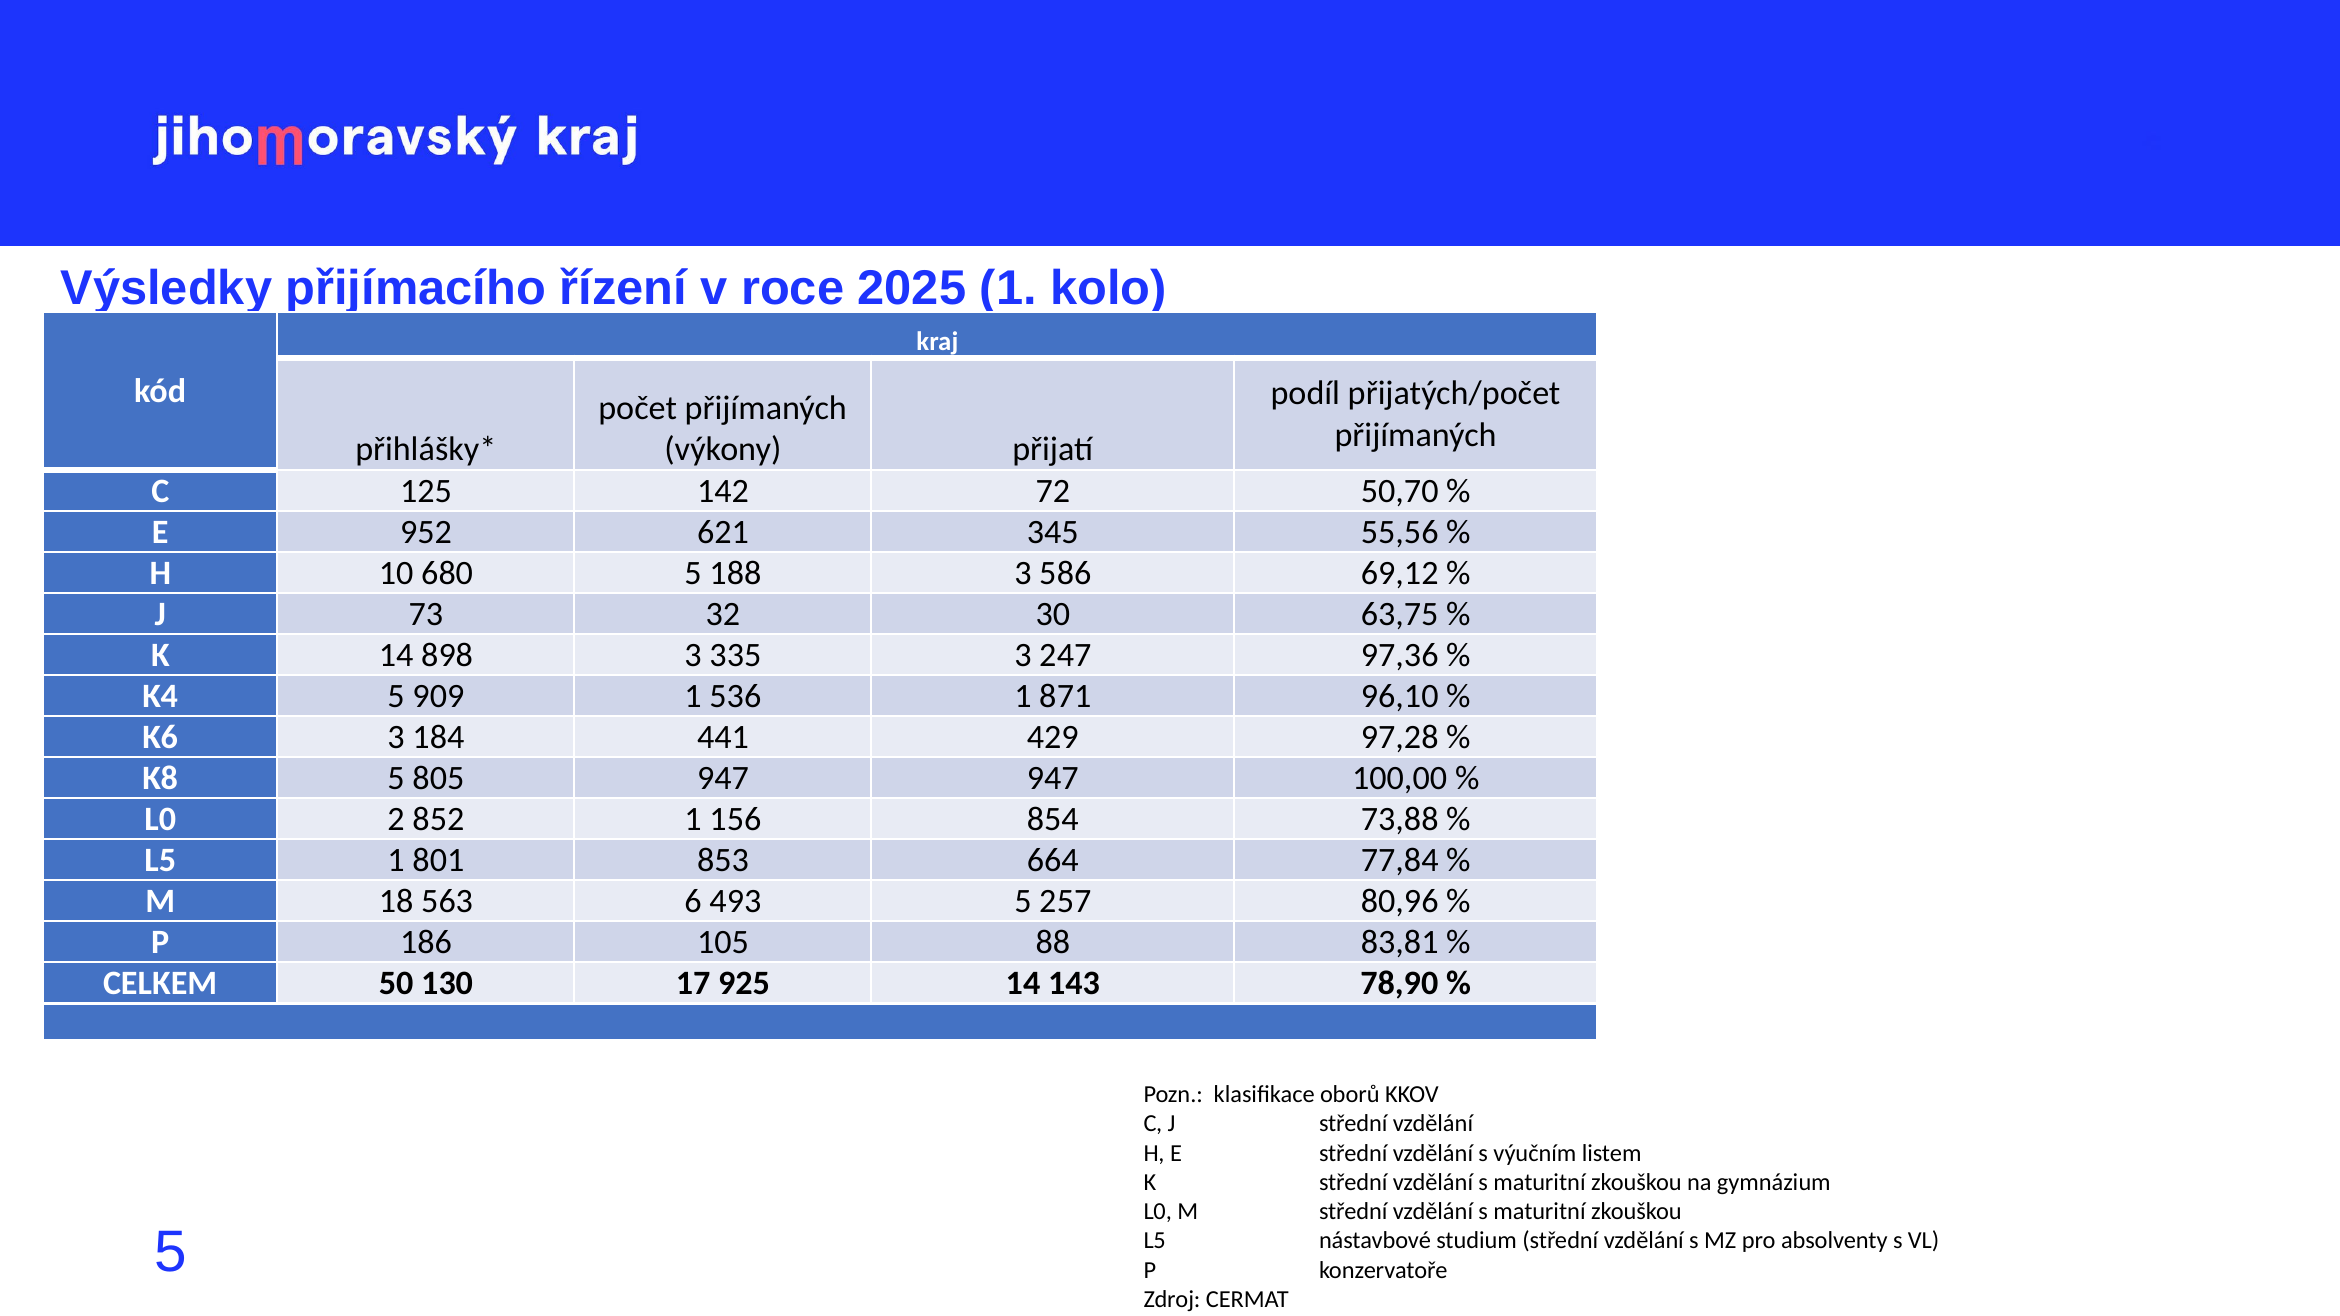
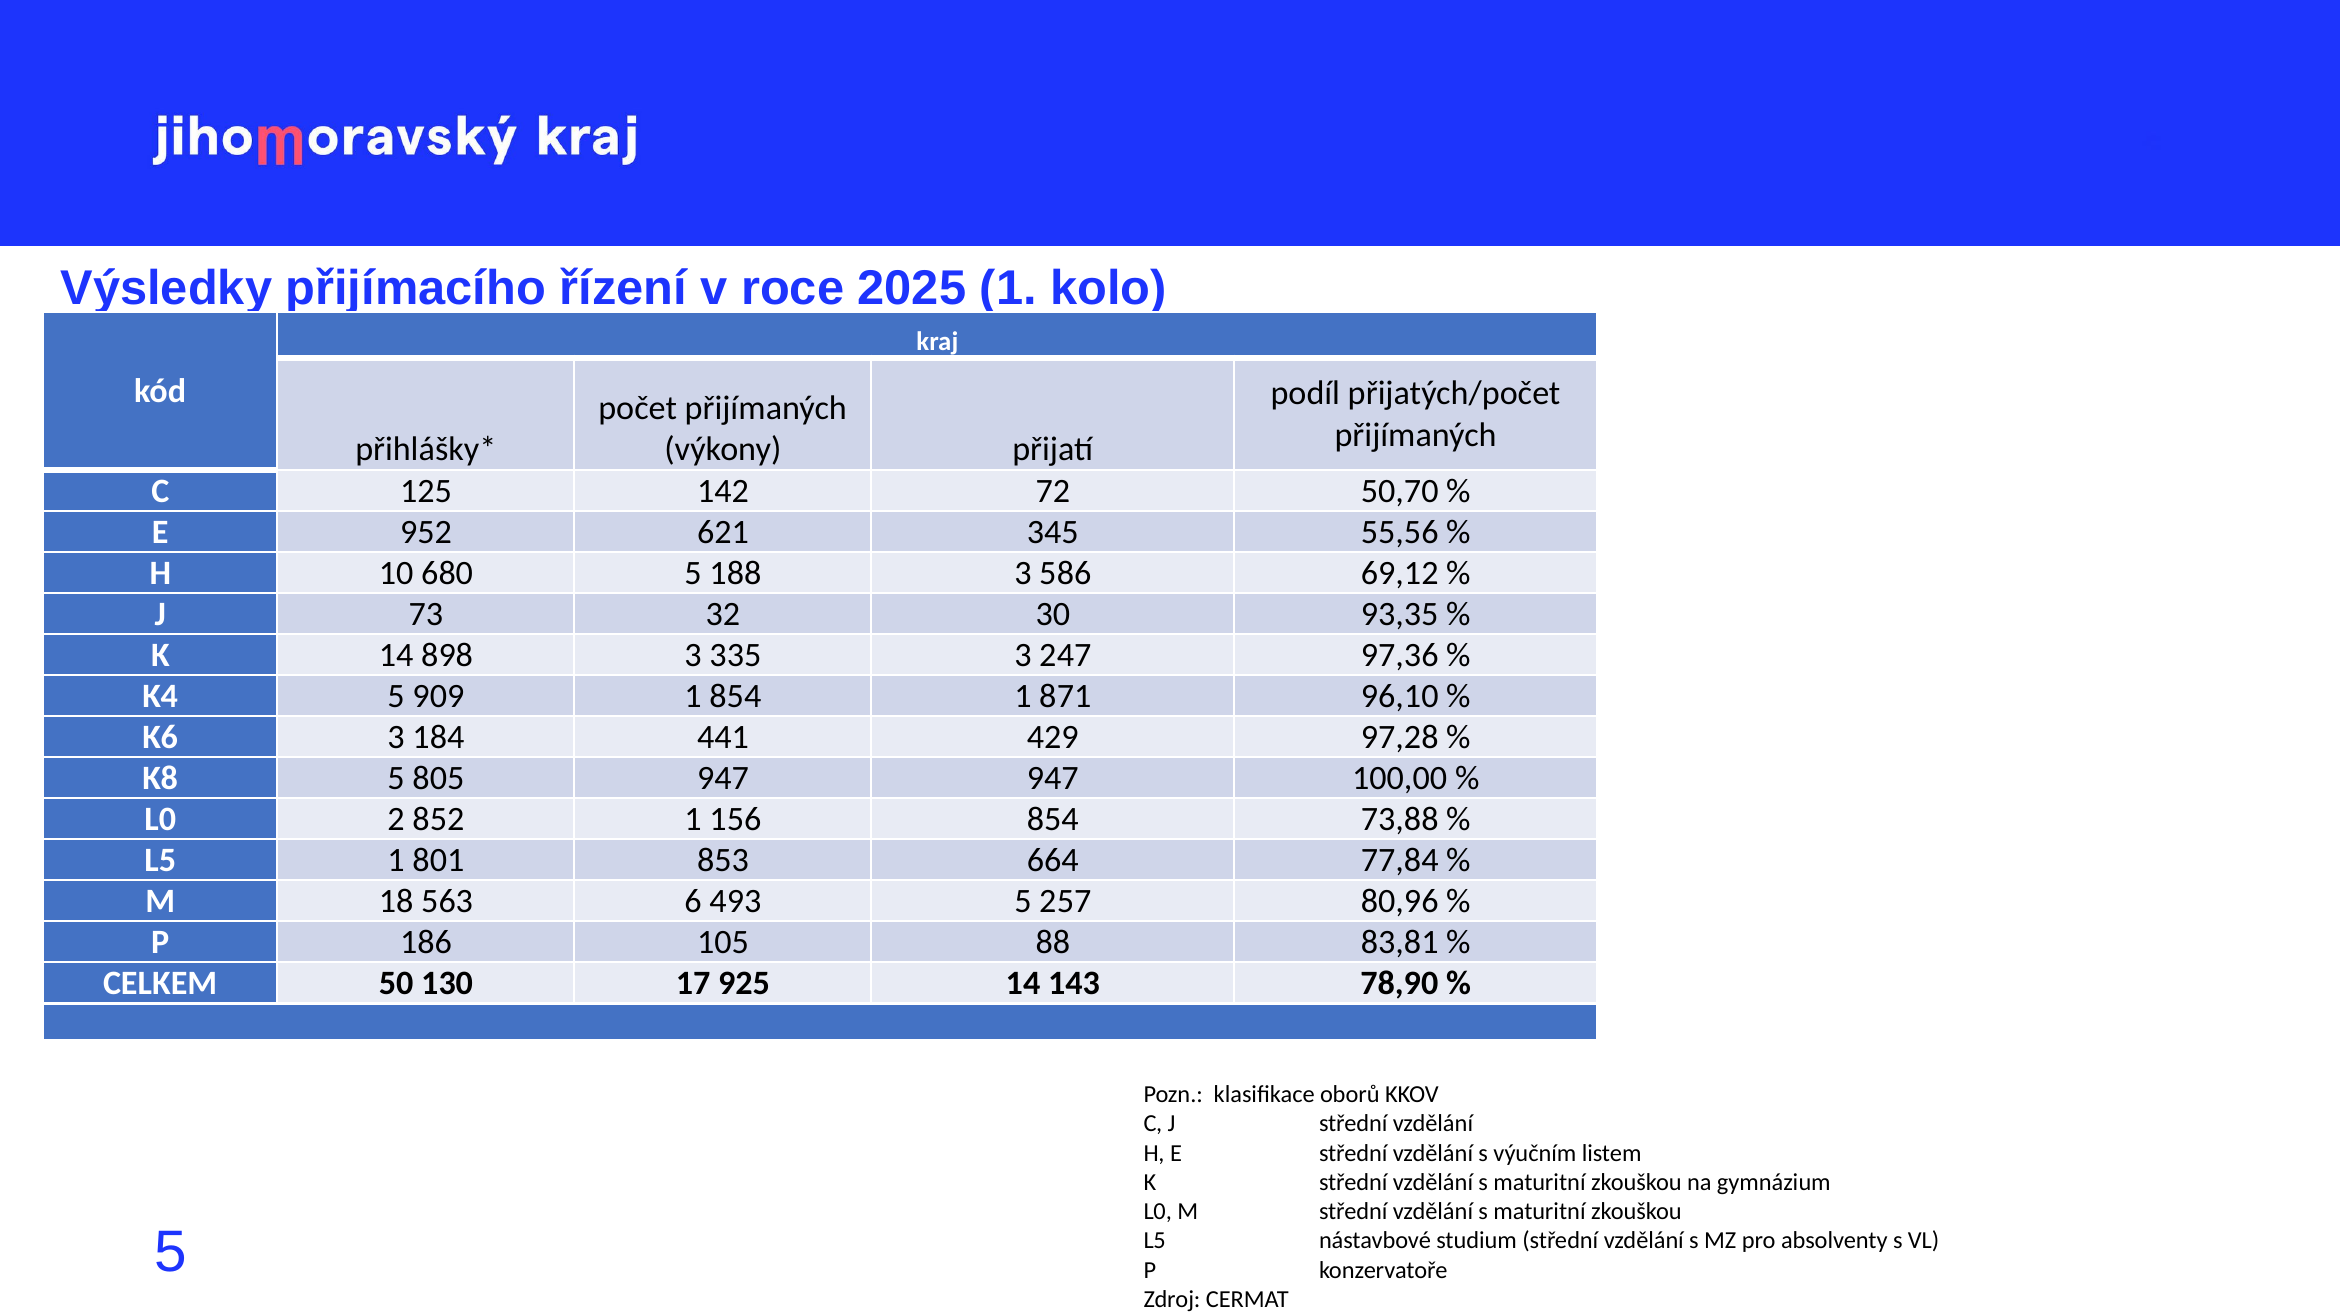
63,75: 63,75 -> 93,35
1 536: 536 -> 854
